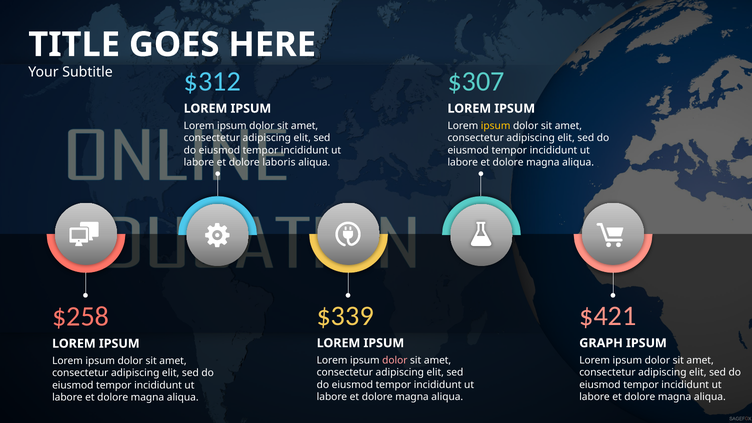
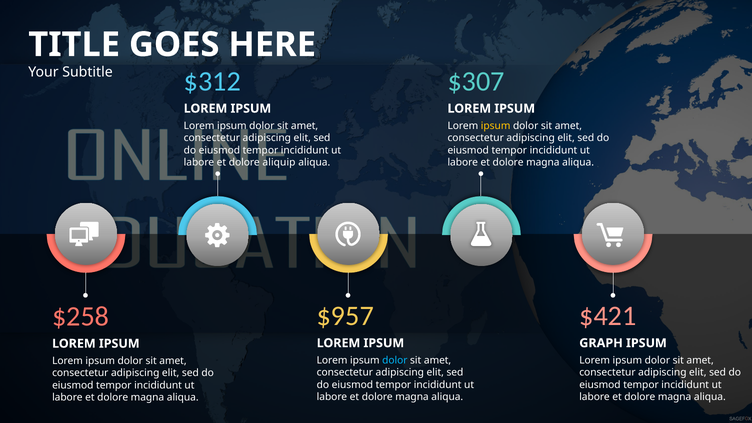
laboris: laboris -> aliquip
$339: $339 -> $957
dolor at (395, 360) colour: pink -> light blue
